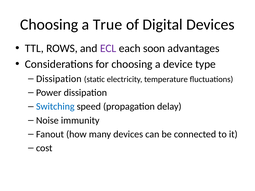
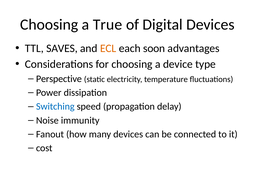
ROWS: ROWS -> SAVES
ECL colour: purple -> orange
Dissipation at (59, 79): Dissipation -> Perspective
